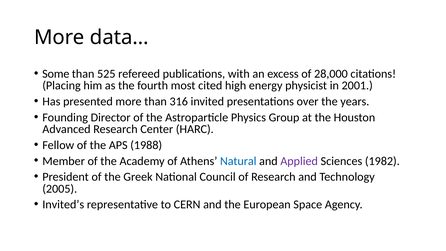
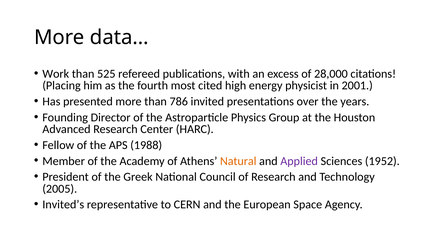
Some: Some -> Work
316: 316 -> 786
Natural colour: blue -> orange
1982: 1982 -> 1952
